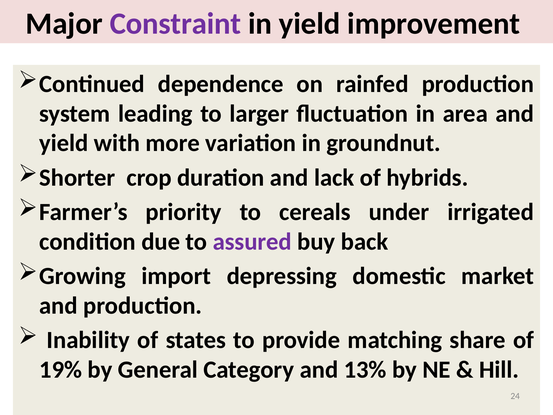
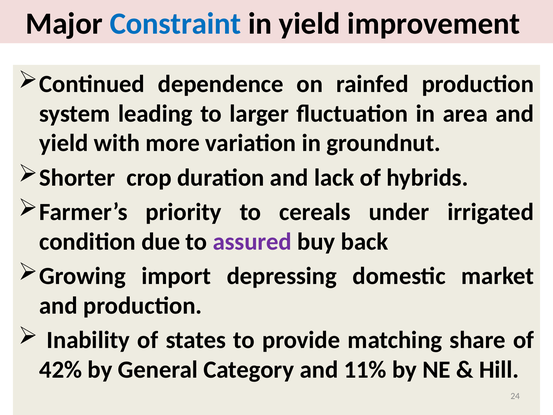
Constraint colour: purple -> blue
19%: 19% -> 42%
13%: 13% -> 11%
